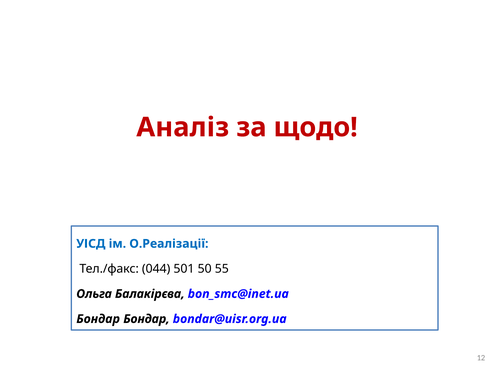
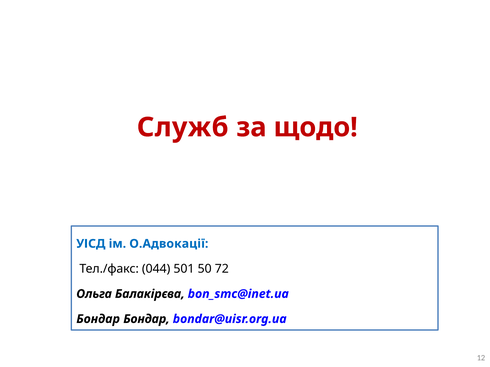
Аналіз: Аналіз -> Служб
О.Реалізації: О.Реалізації -> О.Адвокації
55: 55 -> 72
